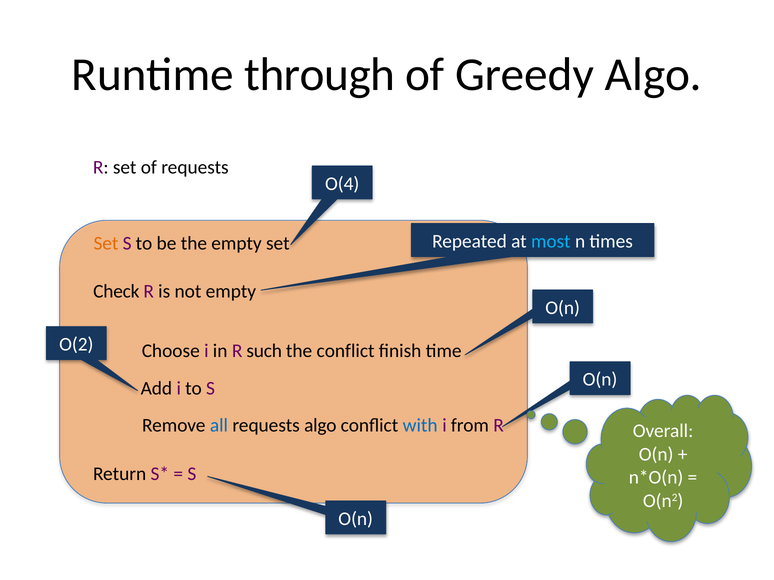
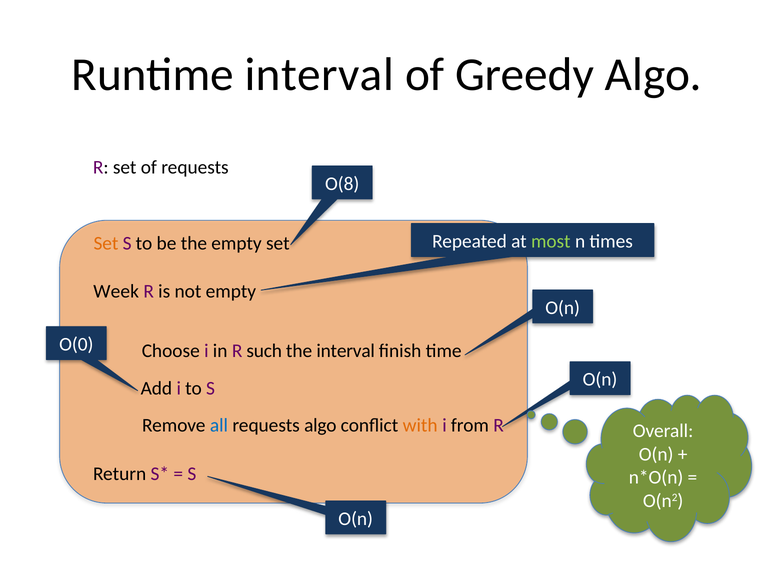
Runtime through: through -> interval
O(4: O(4 -> O(8
most colour: light blue -> light green
Check: Check -> Week
O(2: O(2 -> O(0
the conflict: conflict -> interval
with colour: blue -> orange
